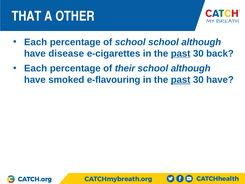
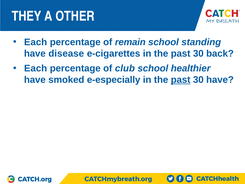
THAT: THAT -> THEY
of school: school -> remain
although at (201, 42): although -> standing
past at (181, 53) underline: present -> none
their: their -> club
although at (191, 68): although -> healthier
e-flavouring: e-flavouring -> e-especially
